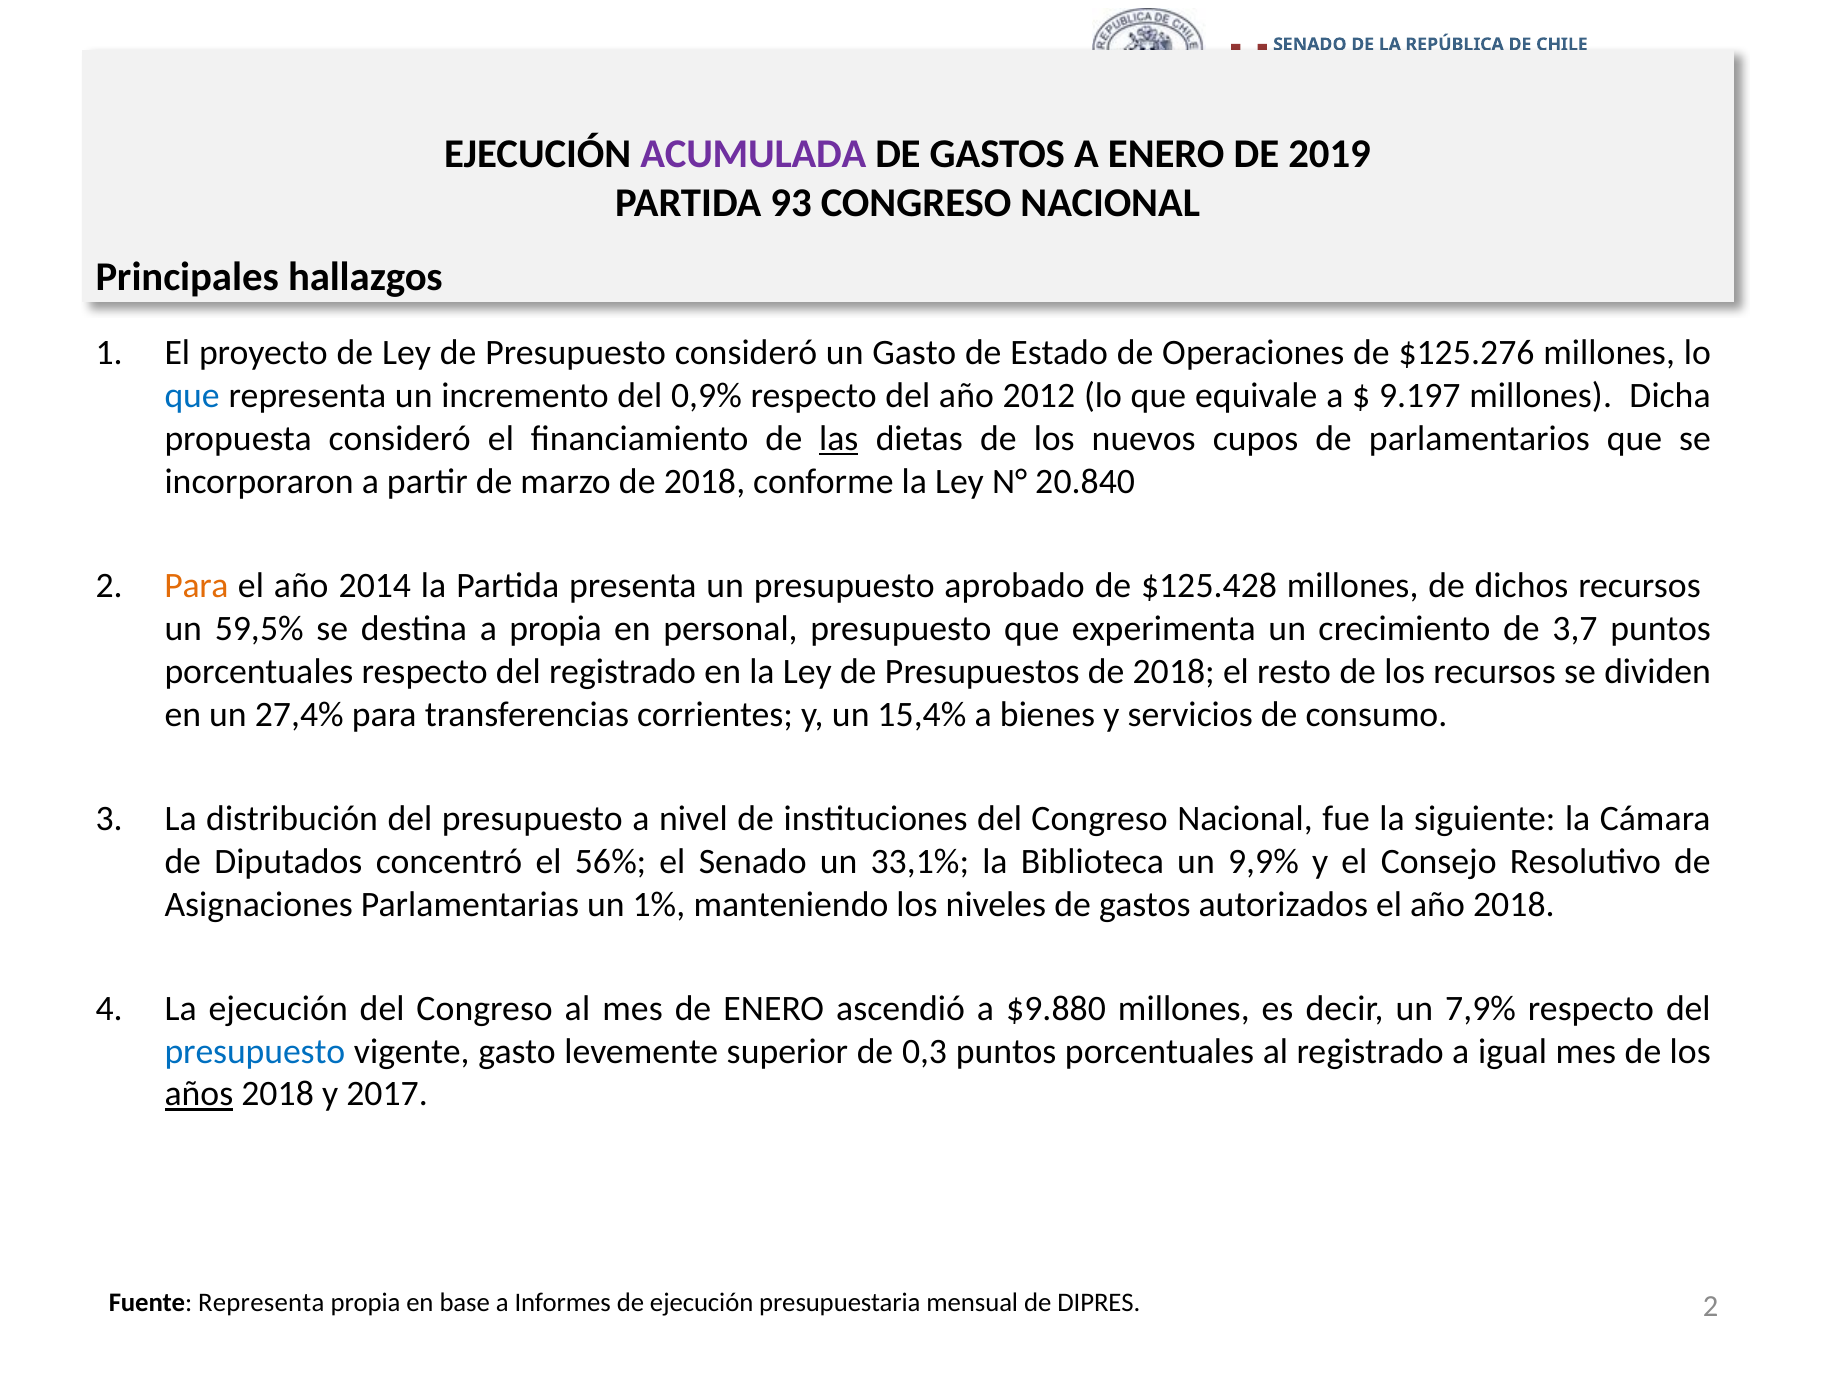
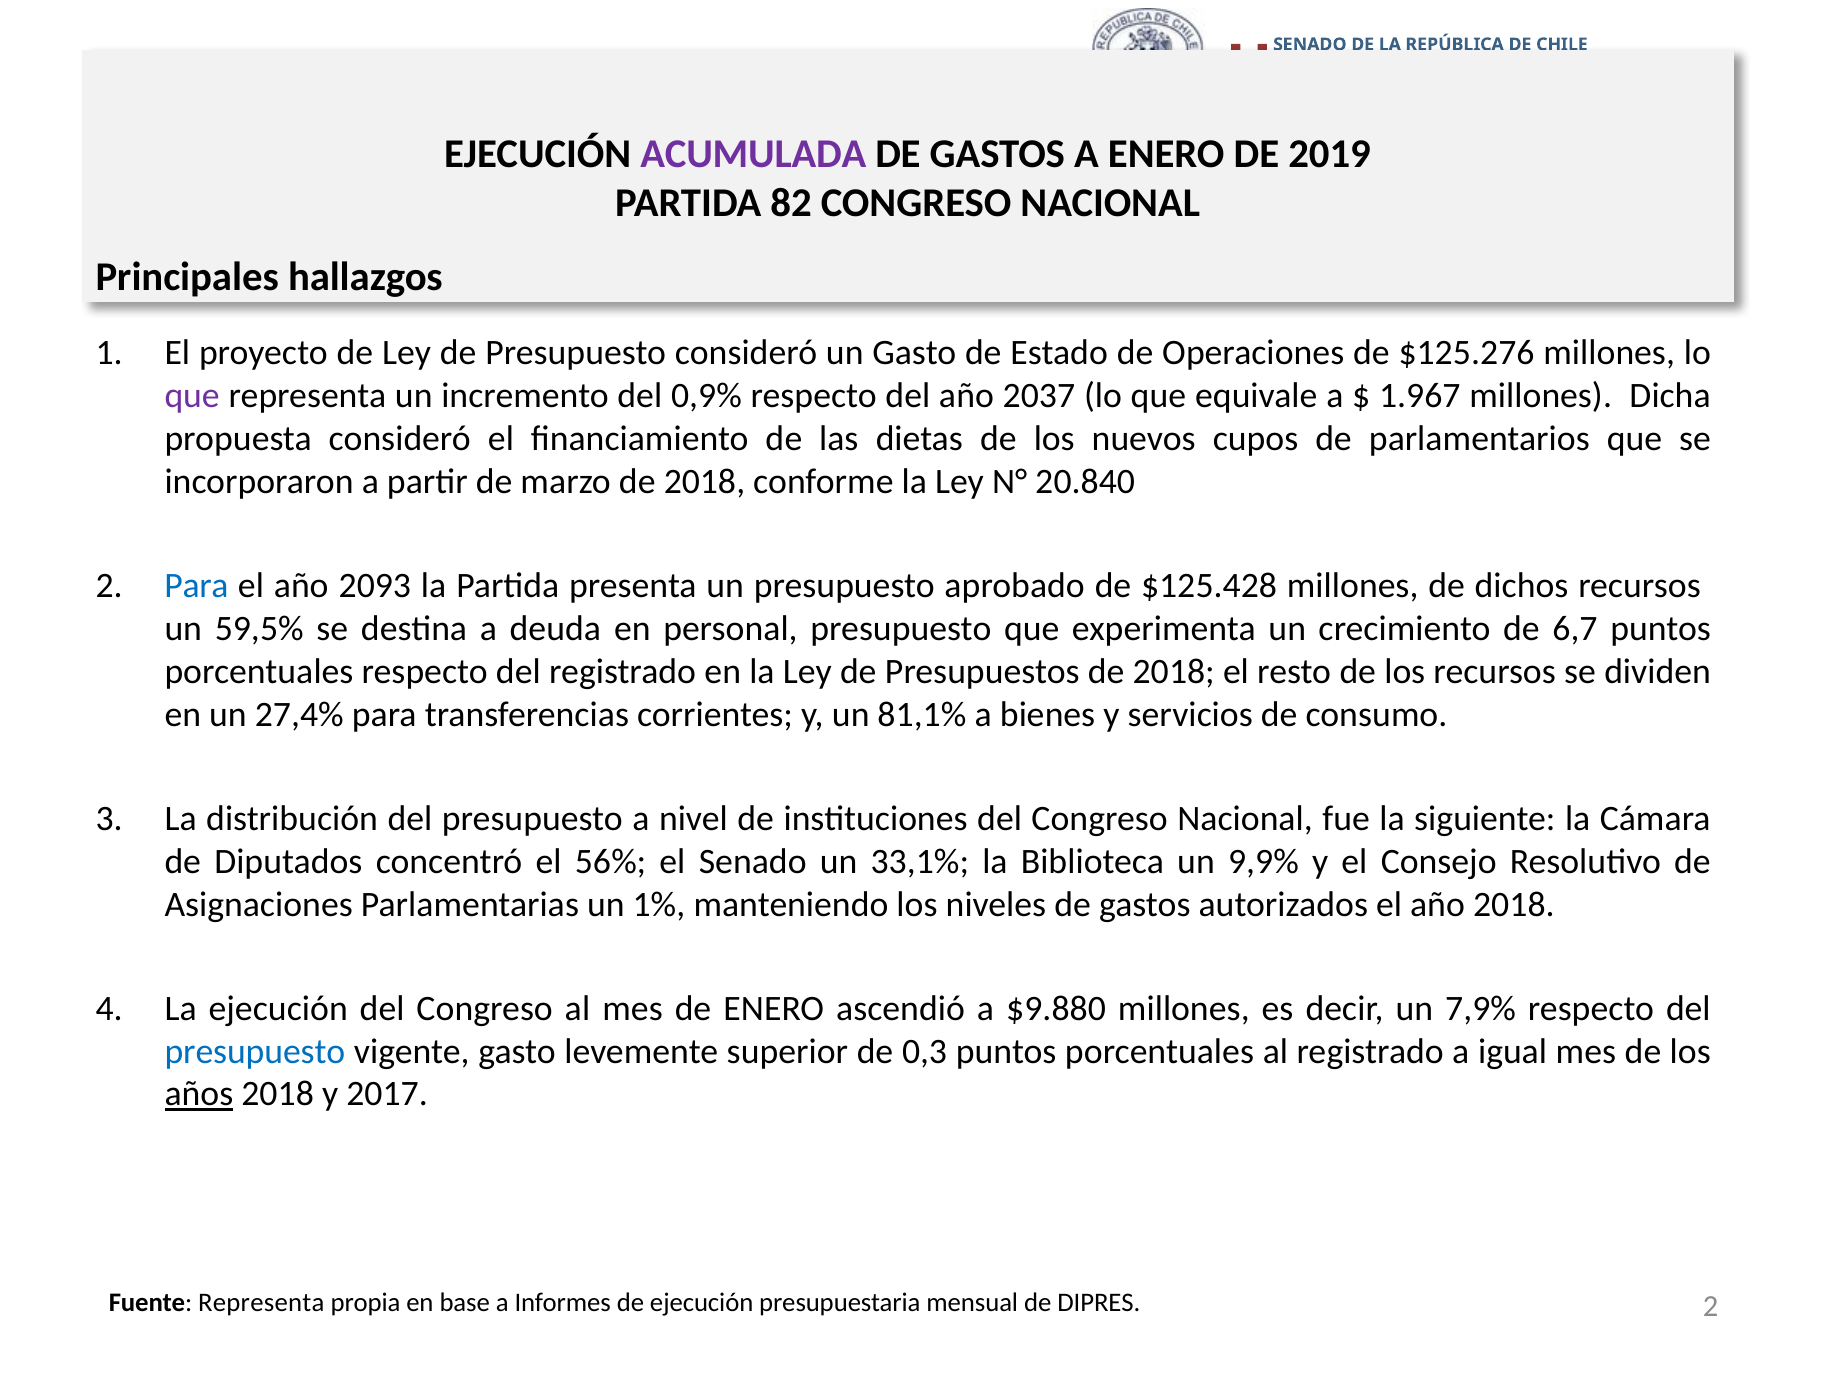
93: 93 -> 82
que at (192, 396) colour: blue -> purple
2012: 2012 -> 2037
9.197: 9.197 -> 1.967
las underline: present -> none
Para at (197, 586) colour: orange -> blue
2014: 2014 -> 2093
a propia: propia -> deuda
3,7: 3,7 -> 6,7
15,4%: 15,4% -> 81,1%
